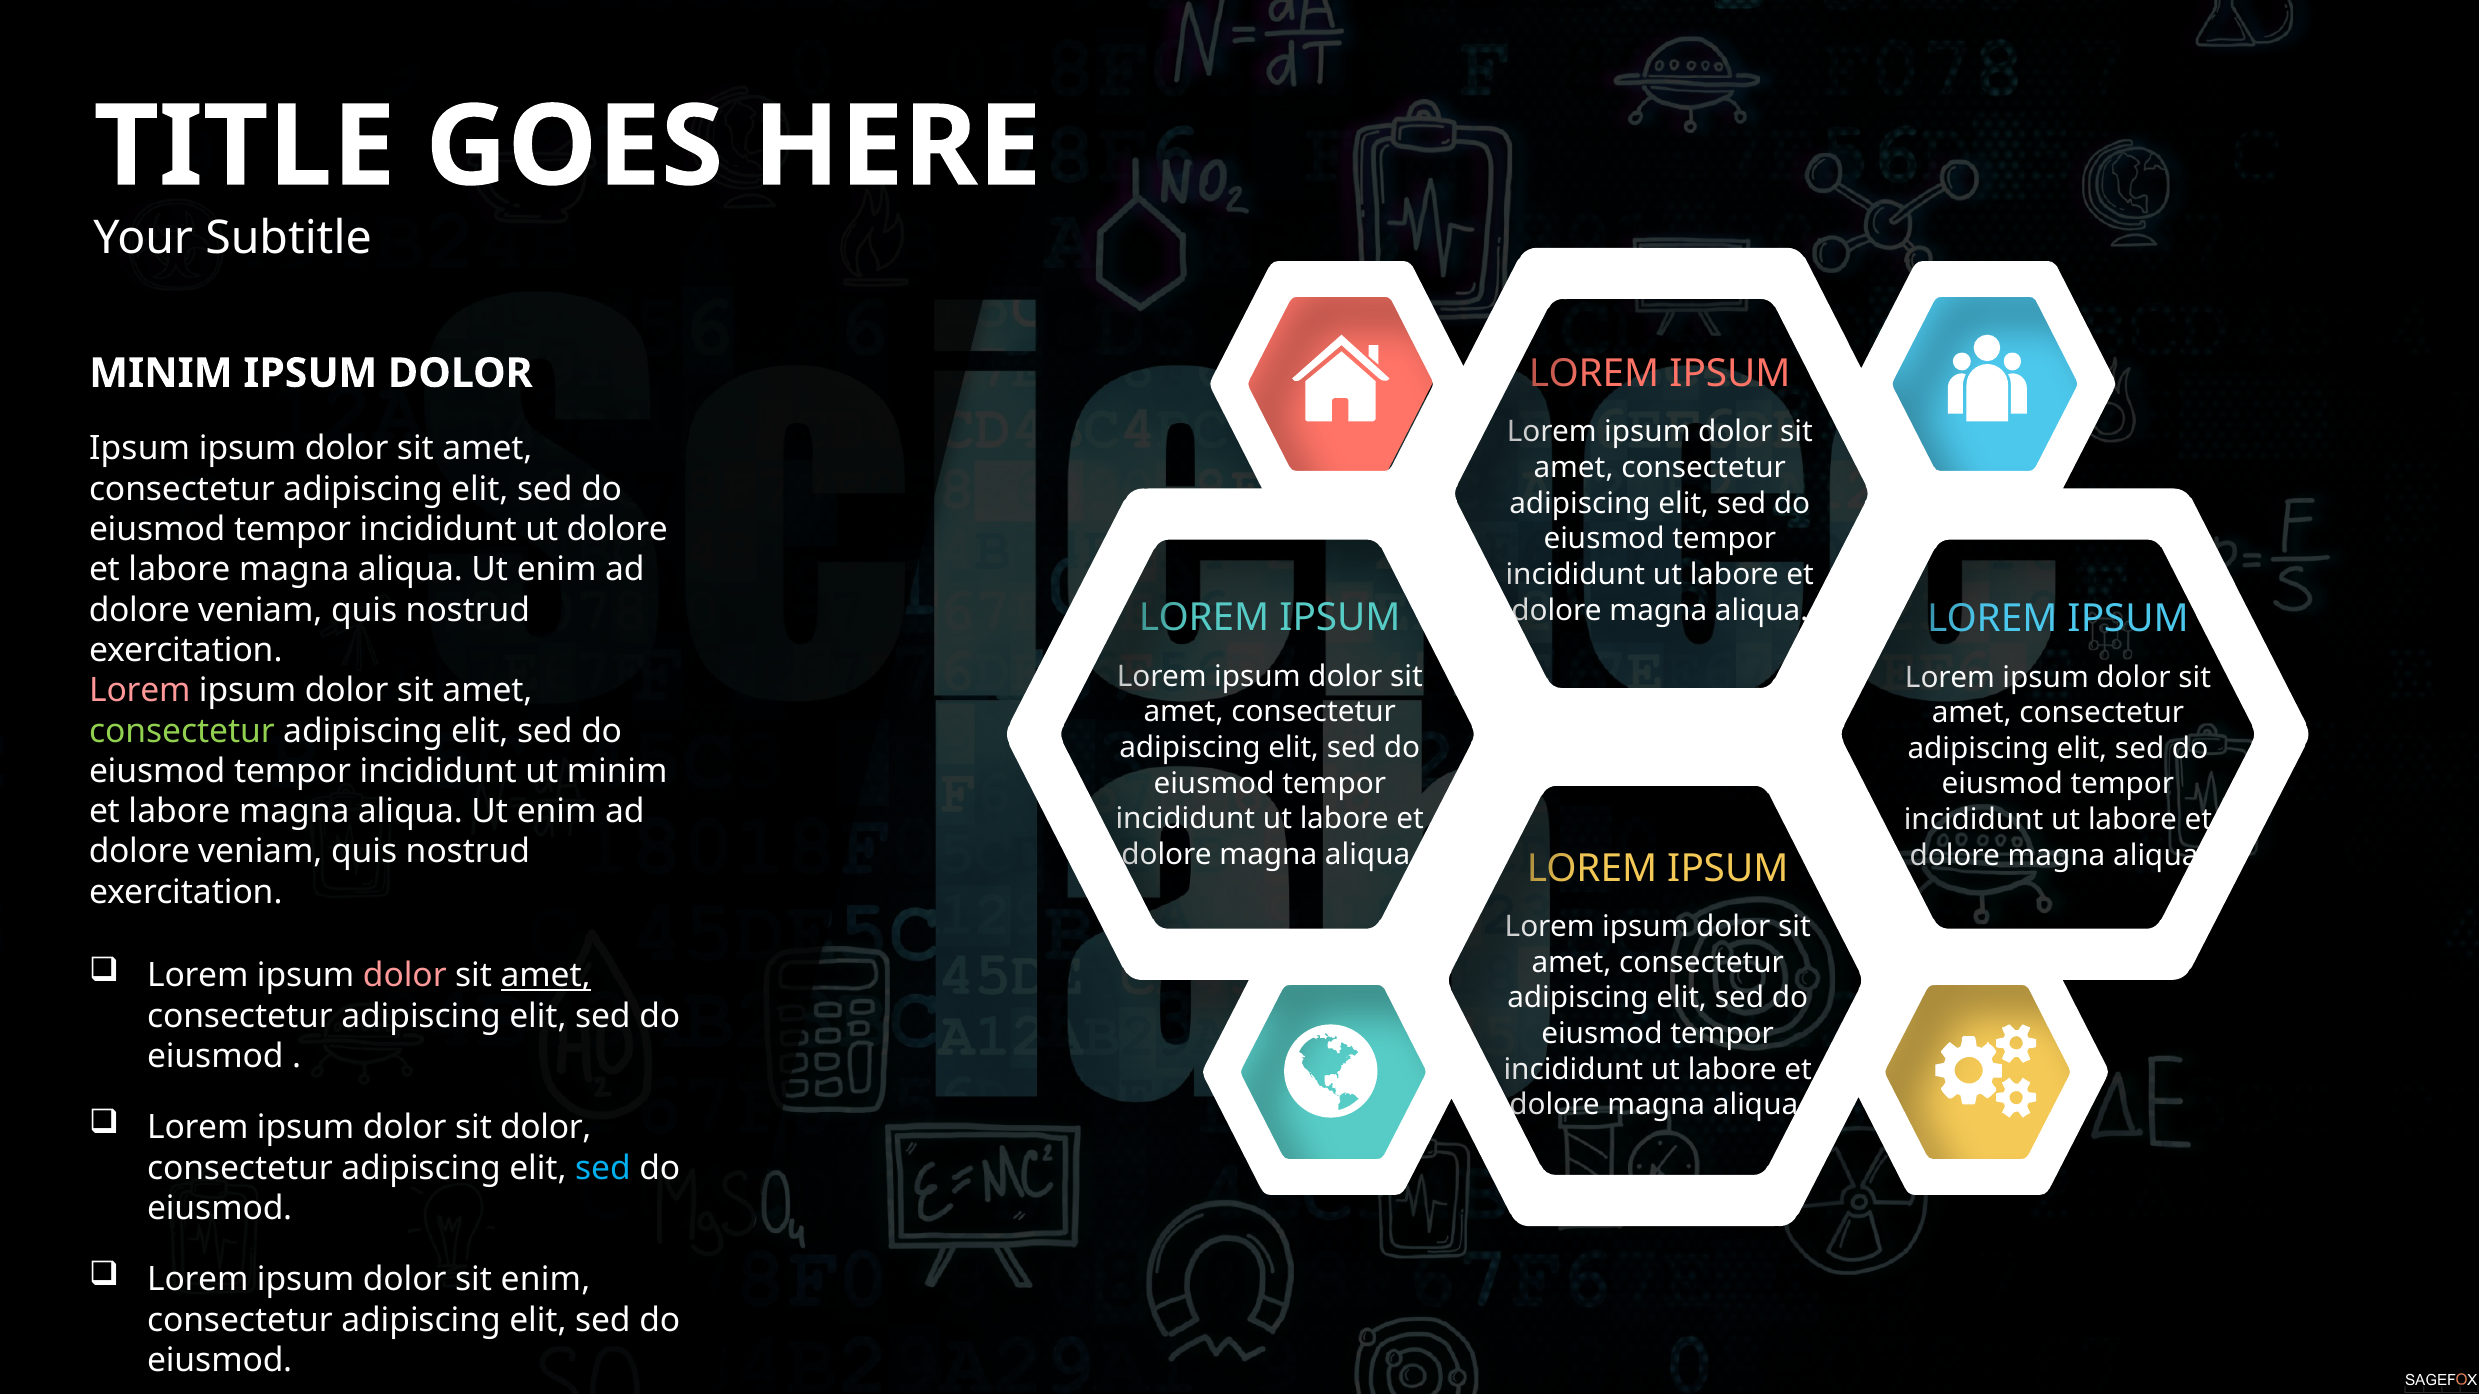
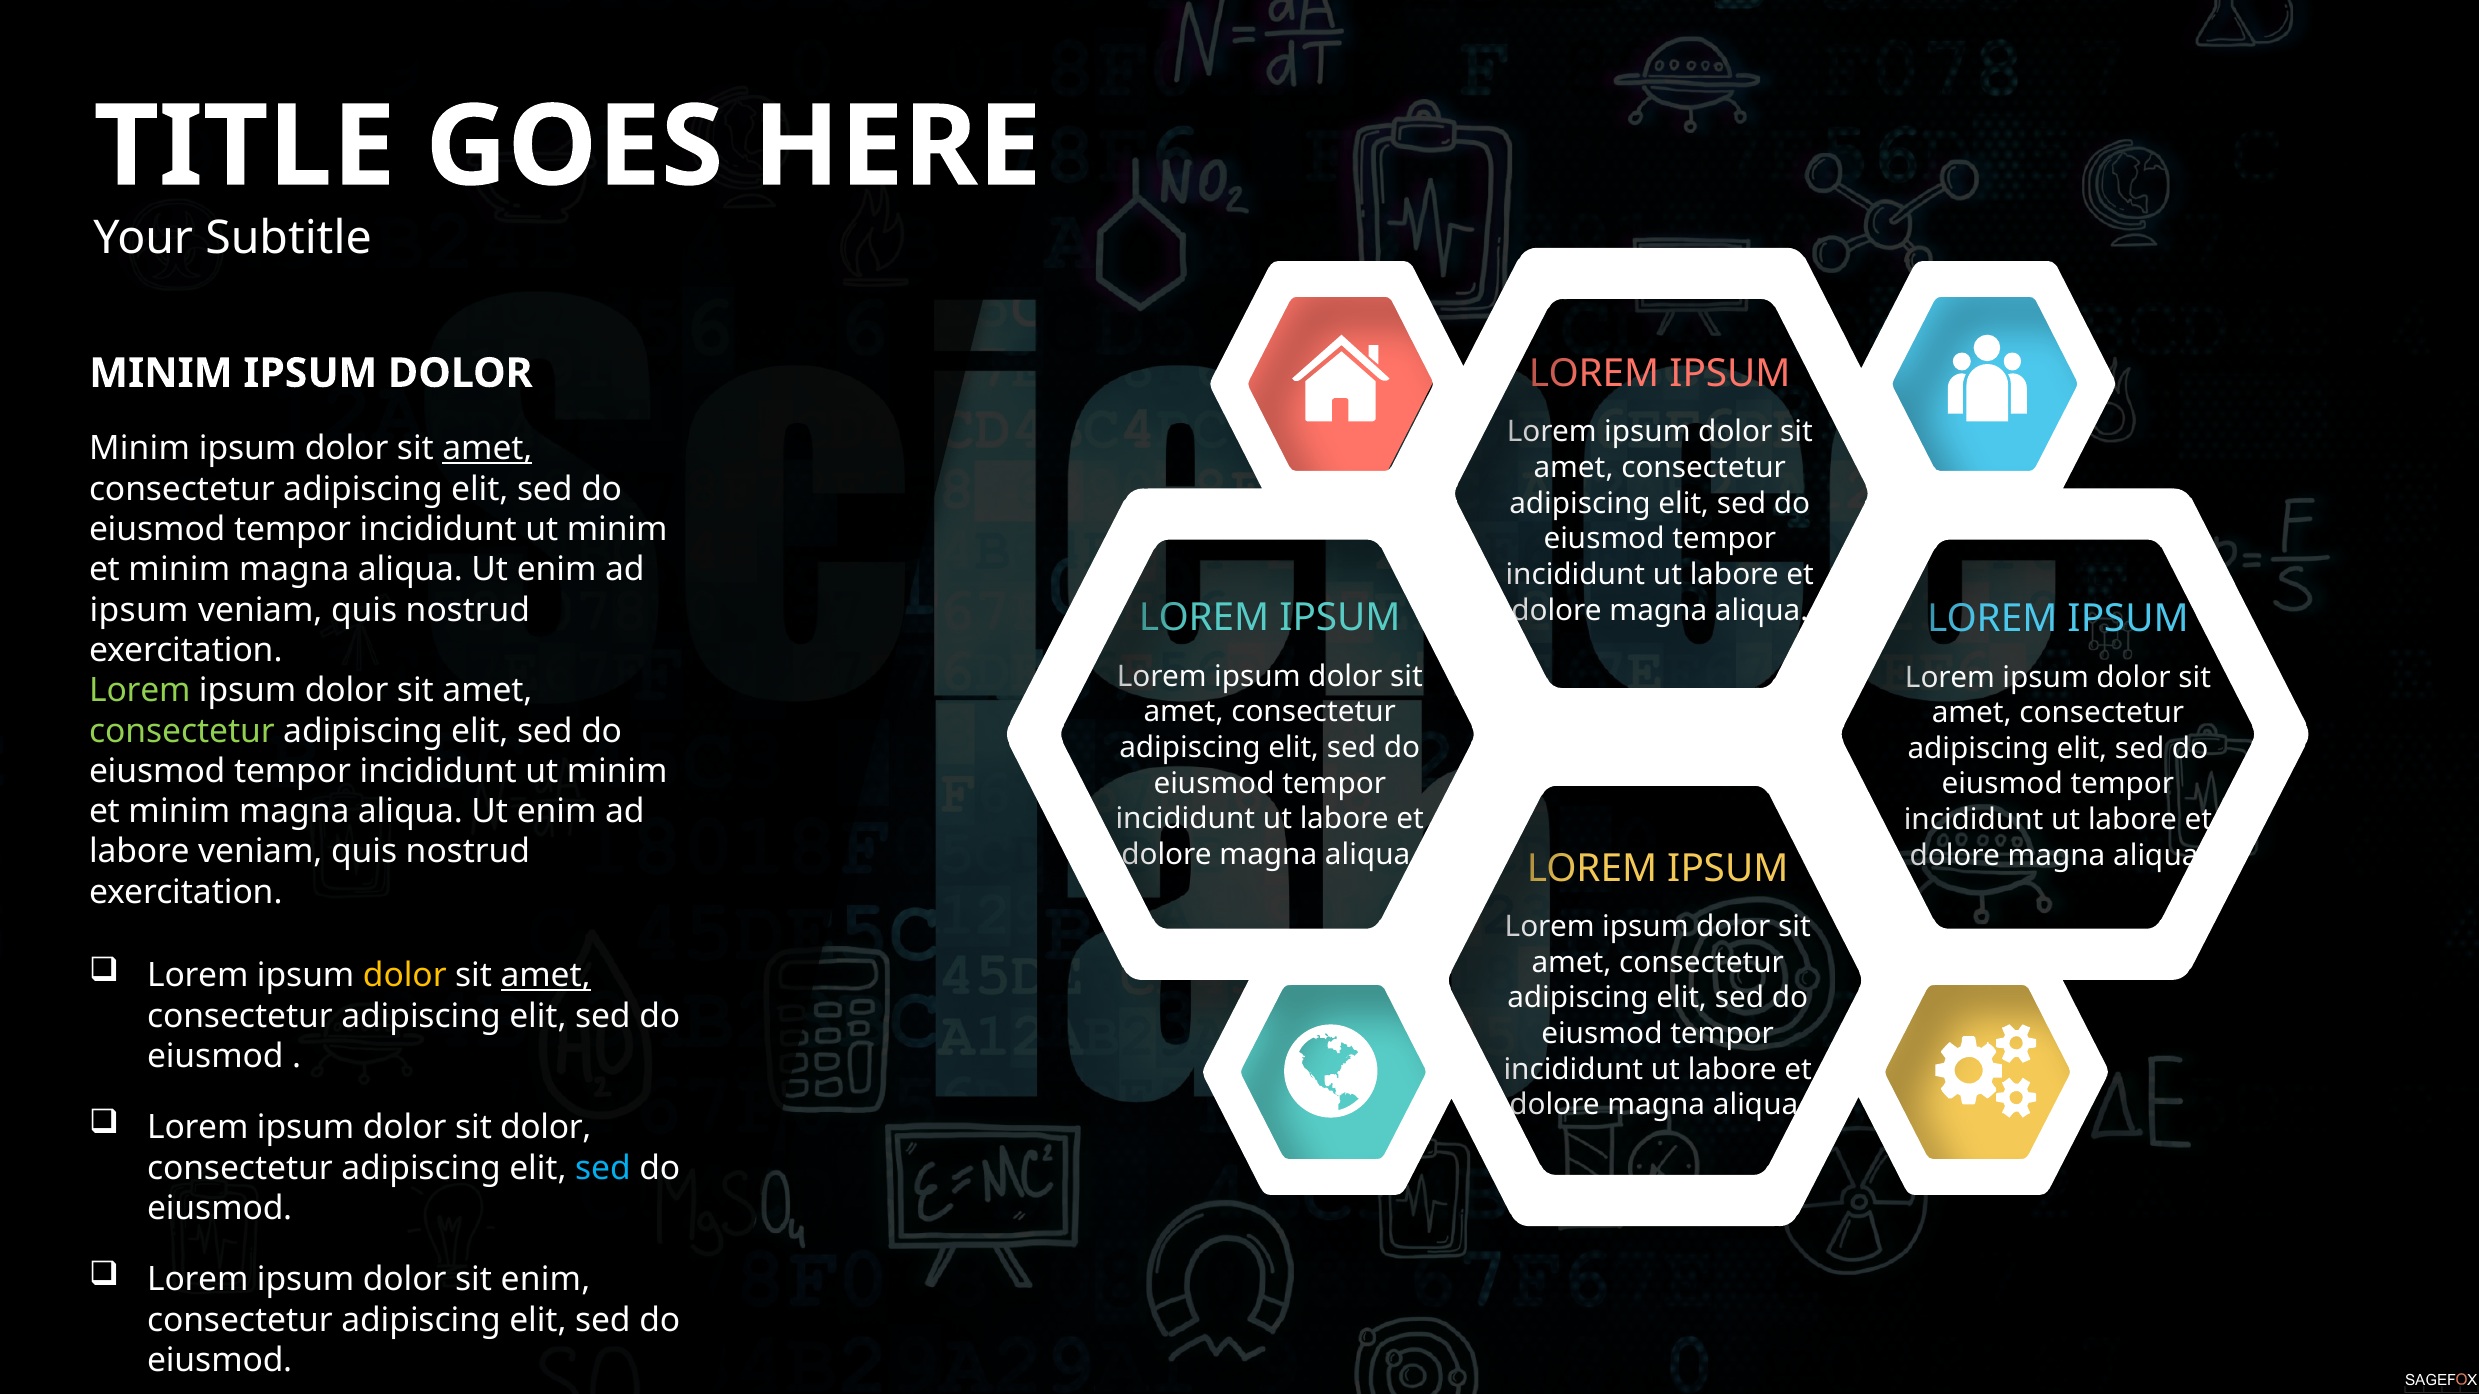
Ipsum at (140, 449): Ipsum -> Minim
amet at (487, 449) underline: none -> present
dolore at (617, 529): dolore -> minim
labore at (179, 570): labore -> minim
dolore at (139, 610): dolore -> ipsum
Lorem at (140, 691) colour: pink -> light green
labore at (179, 812): labore -> minim
dolore at (139, 852): dolore -> labore
dolor at (405, 976) colour: pink -> yellow
